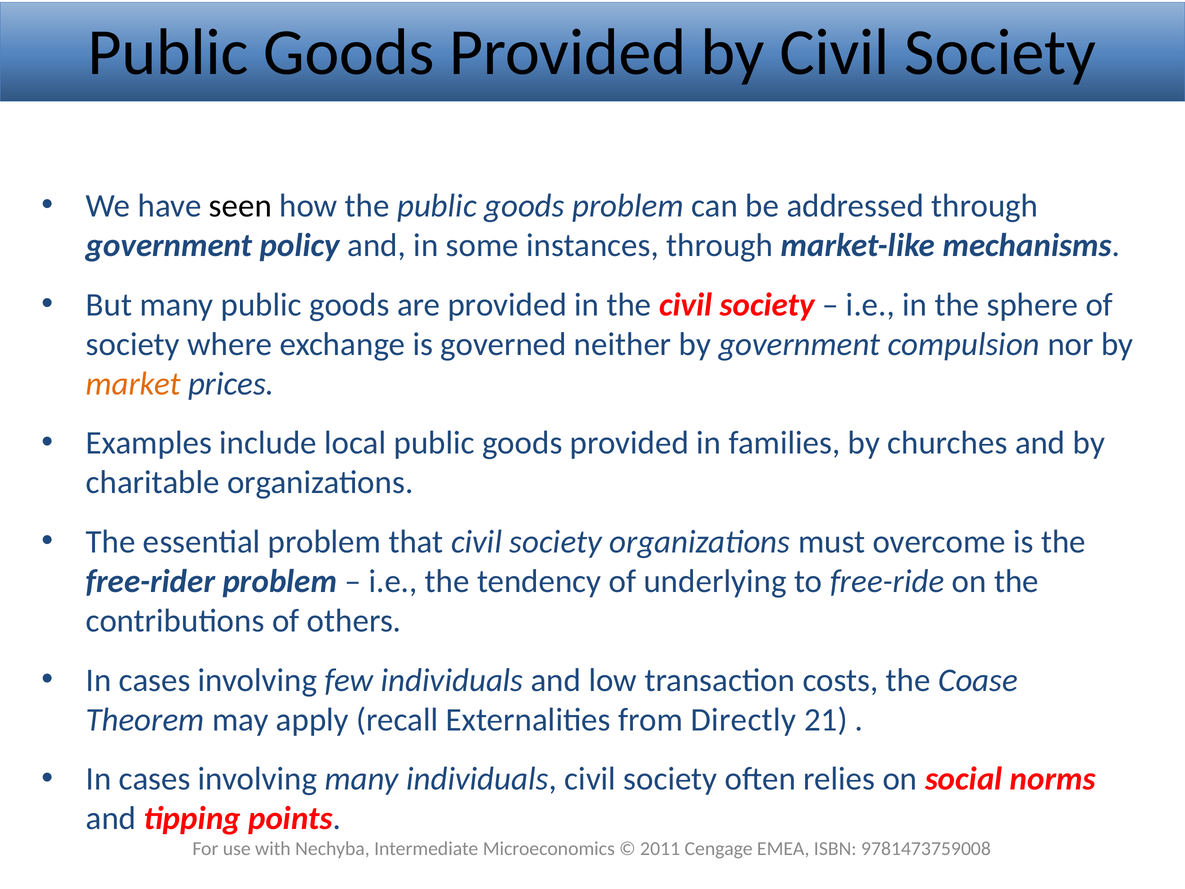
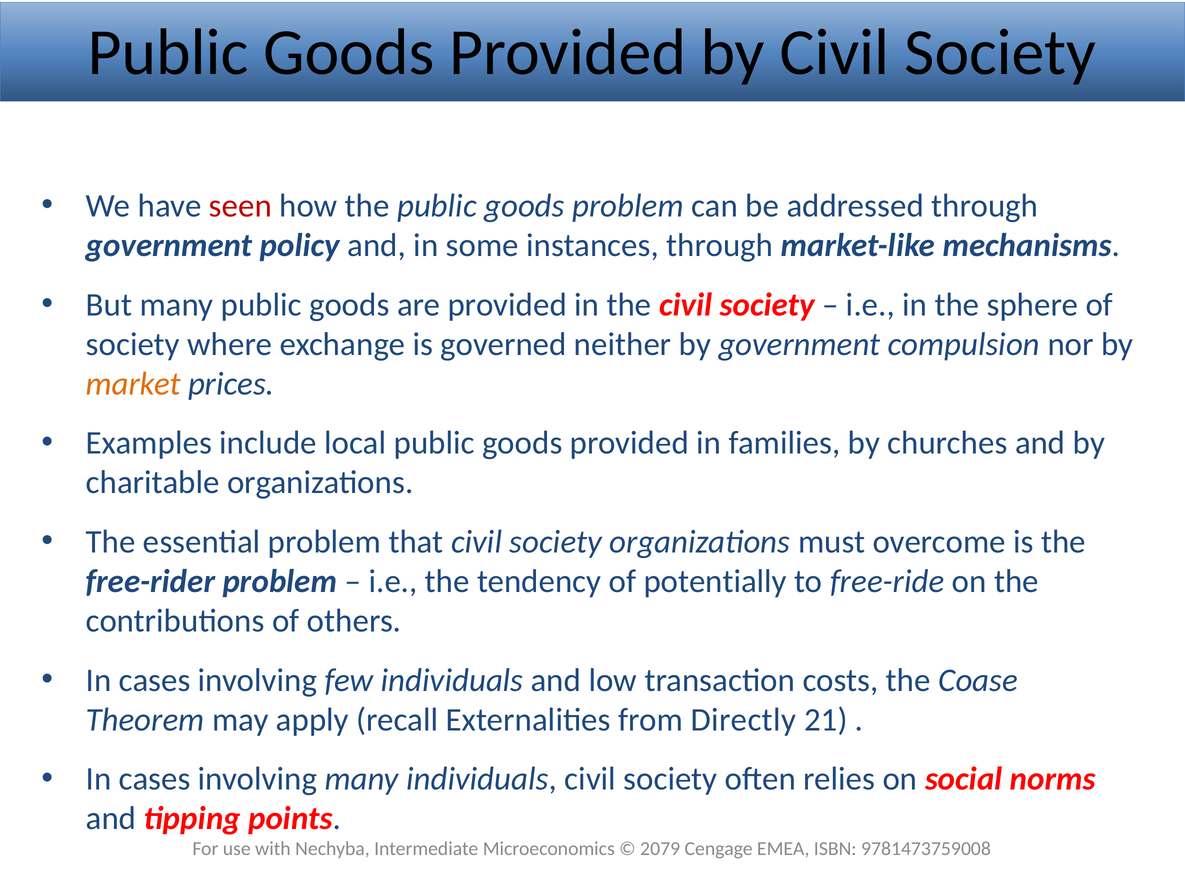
seen colour: black -> red
underlying: underlying -> potentially
2011: 2011 -> 2079
